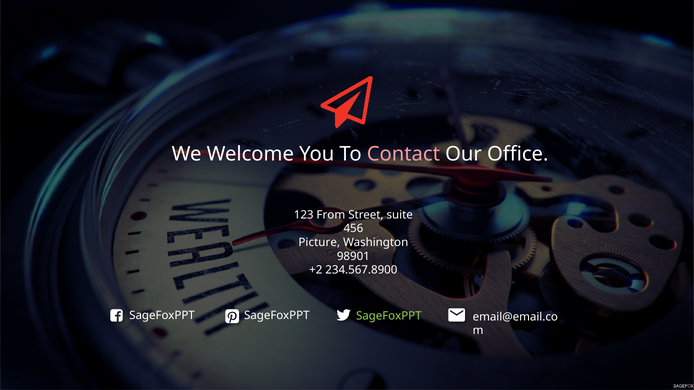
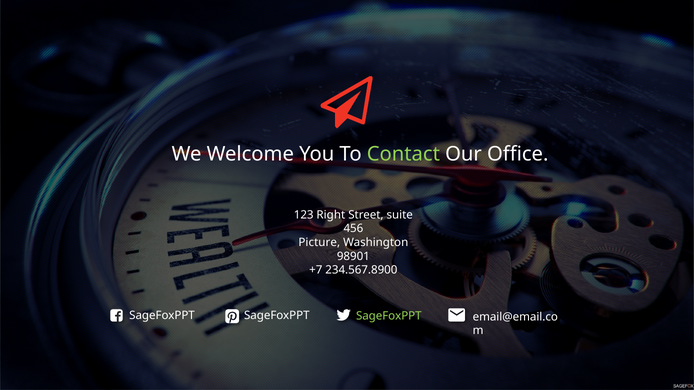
Contact colour: pink -> light green
From: From -> Right
+2: +2 -> +7
